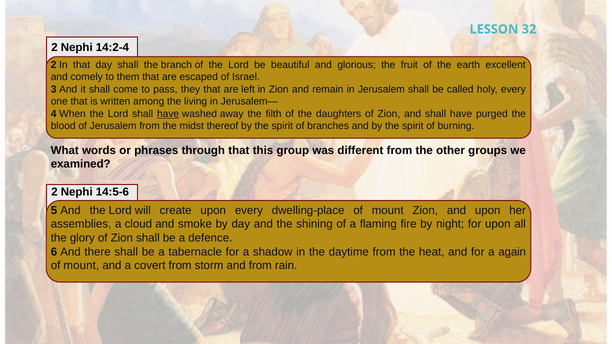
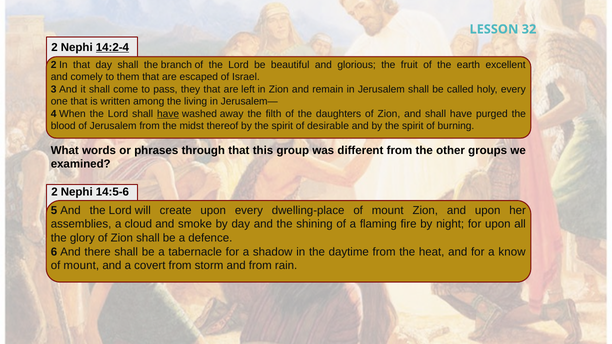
14:2-4 underline: none -> present
branches: branches -> desirable
again: again -> know
